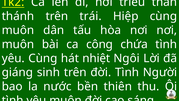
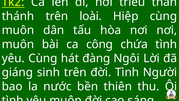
trái: trái -> loài
nhiệt: nhiệt -> đàng
